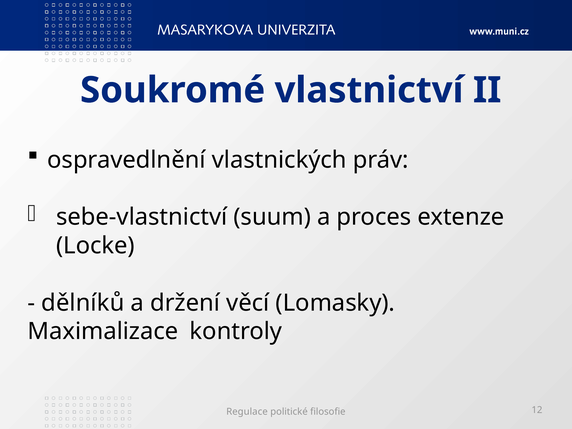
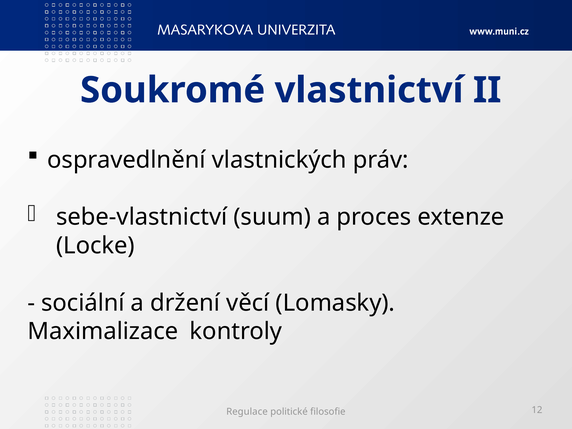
dělníků: dělníků -> sociální
